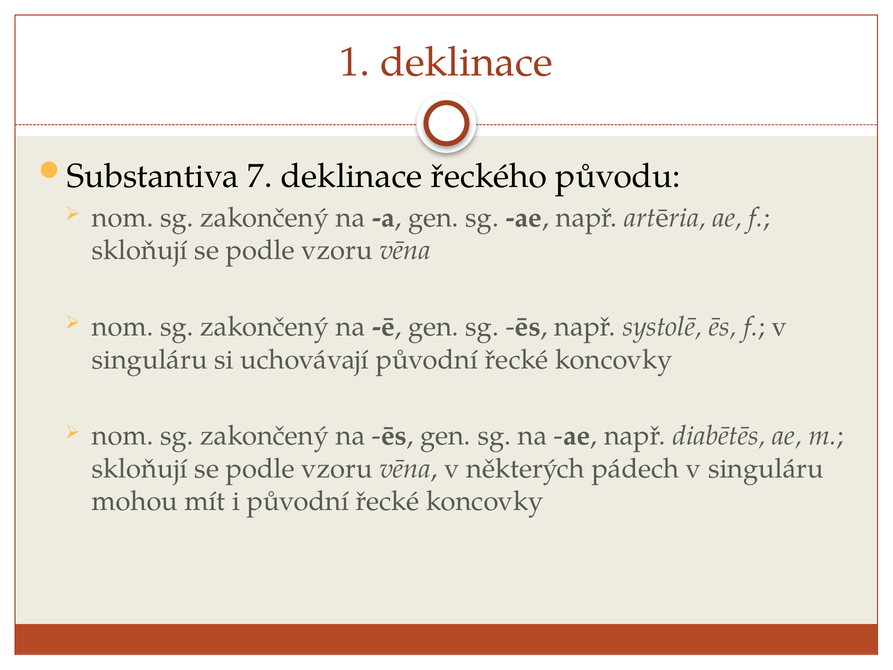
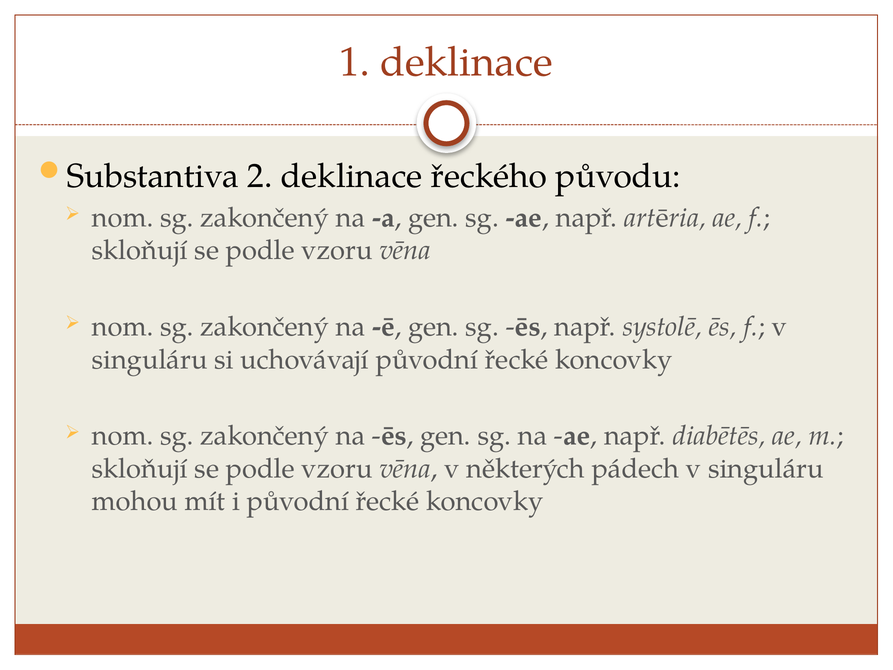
7: 7 -> 2
